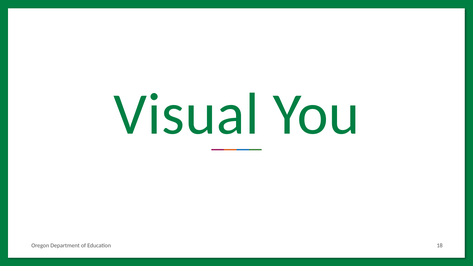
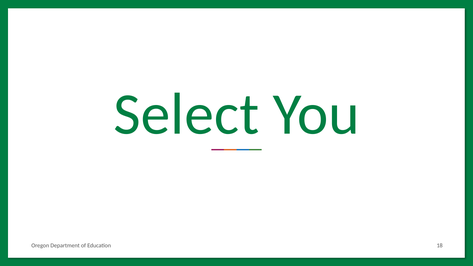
Visual: Visual -> Select
